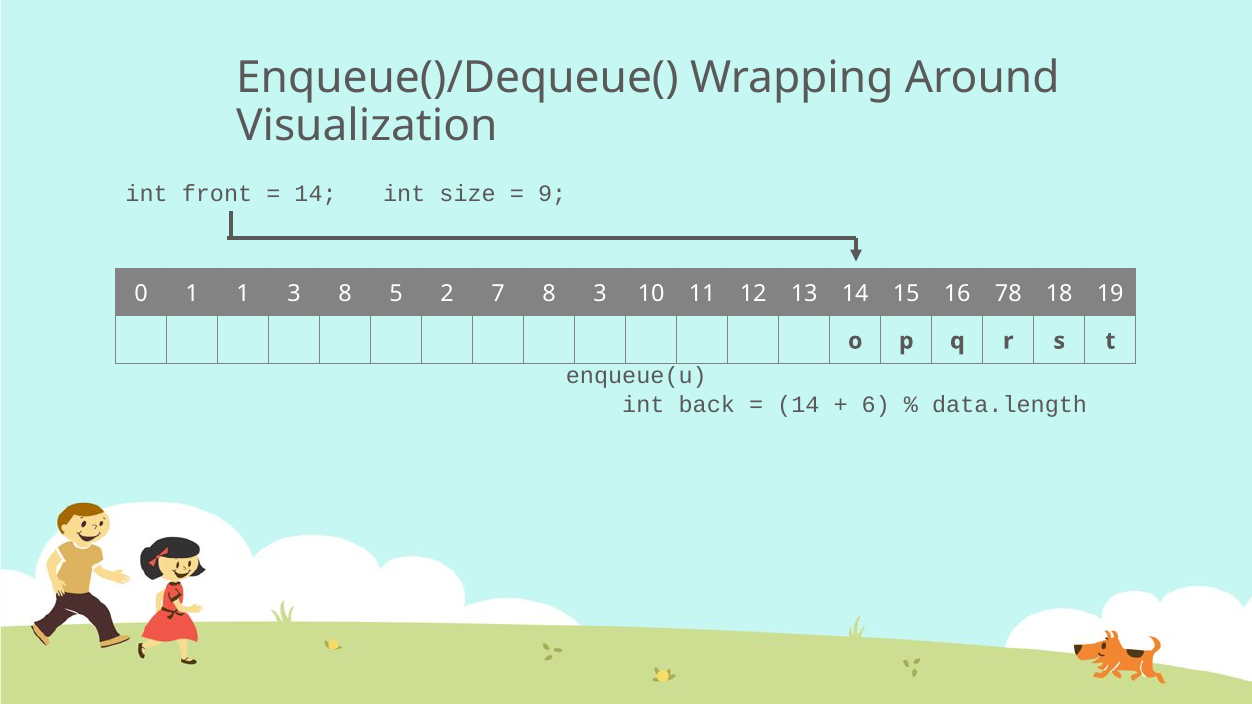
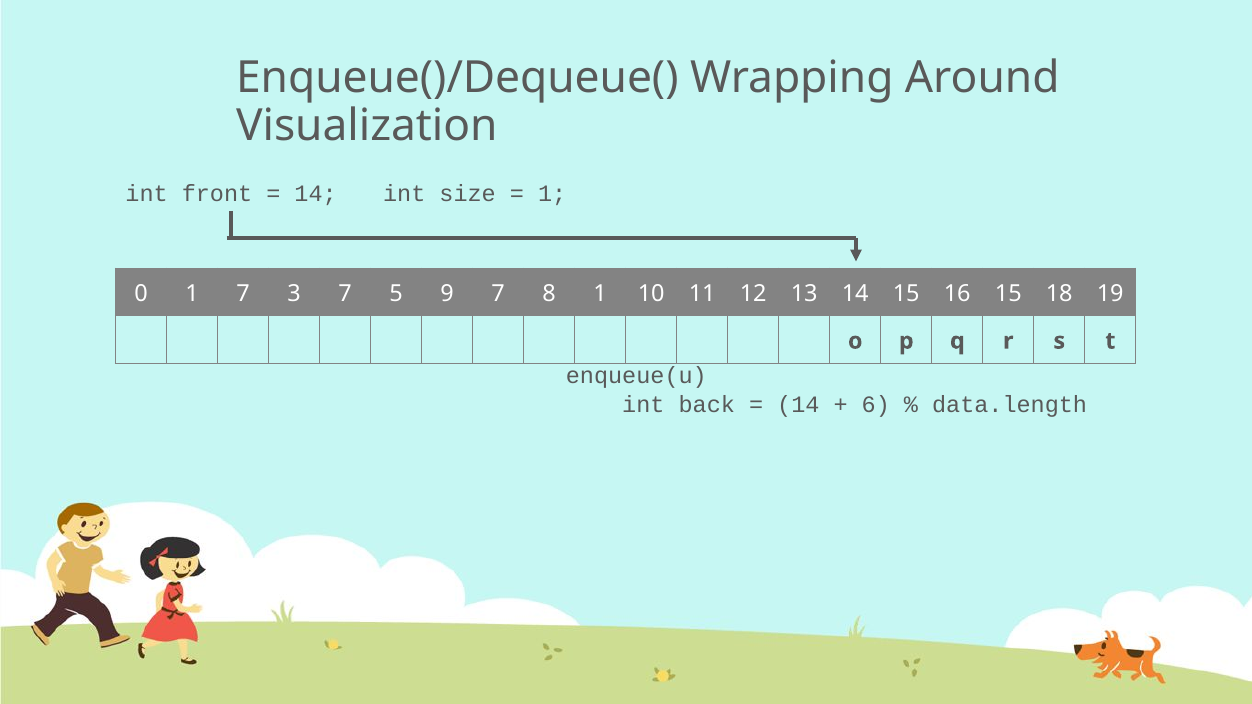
9 at (552, 194): 9 -> 1
1 1: 1 -> 7
3 8: 8 -> 7
2: 2 -> 9
8 3: 3 -> 1
16 78: 78 -> 15
